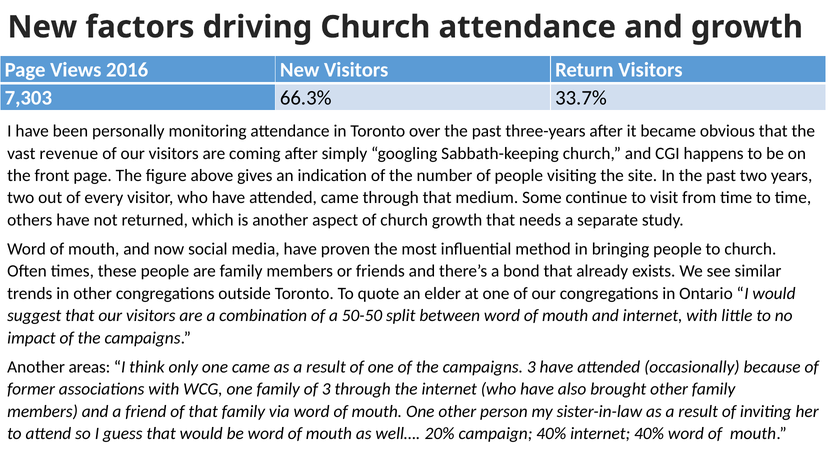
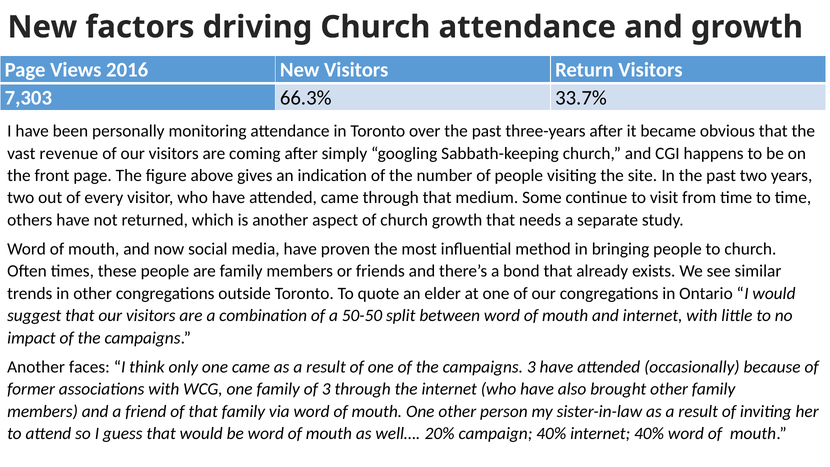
areas: areas -> faces
